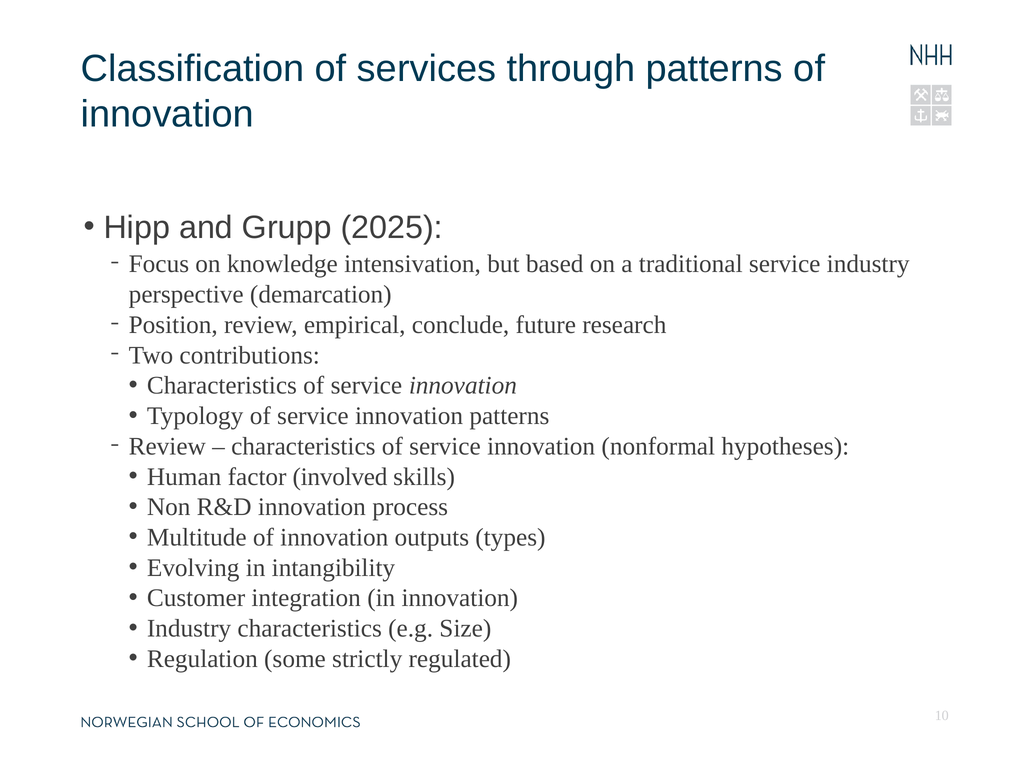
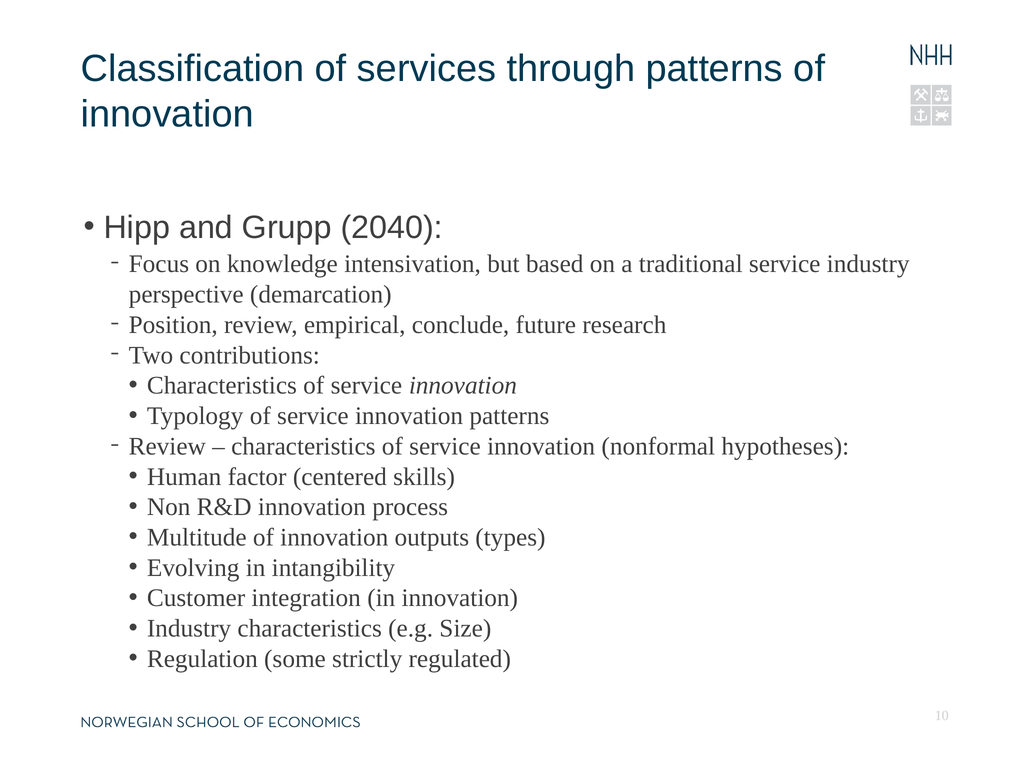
2025: 2025 -> 2040
involved: involved -> centered
